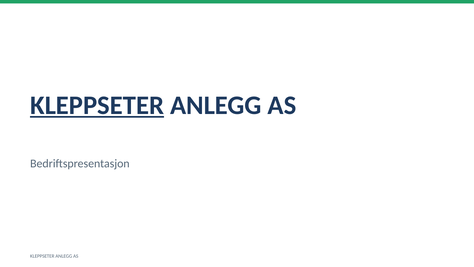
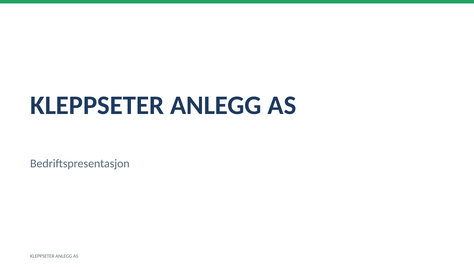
KLEPPSETER at (97, 105) underline: present -> none
